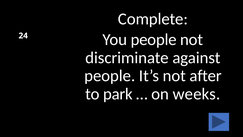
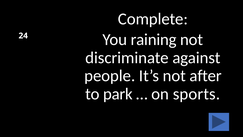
You people: people -> raining
weeks: weeks -> sports
